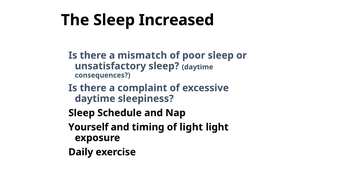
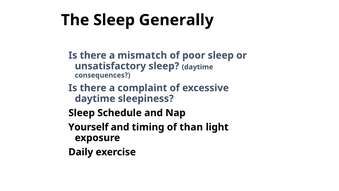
Increased: Increased -> Generally
of light: light -> than
